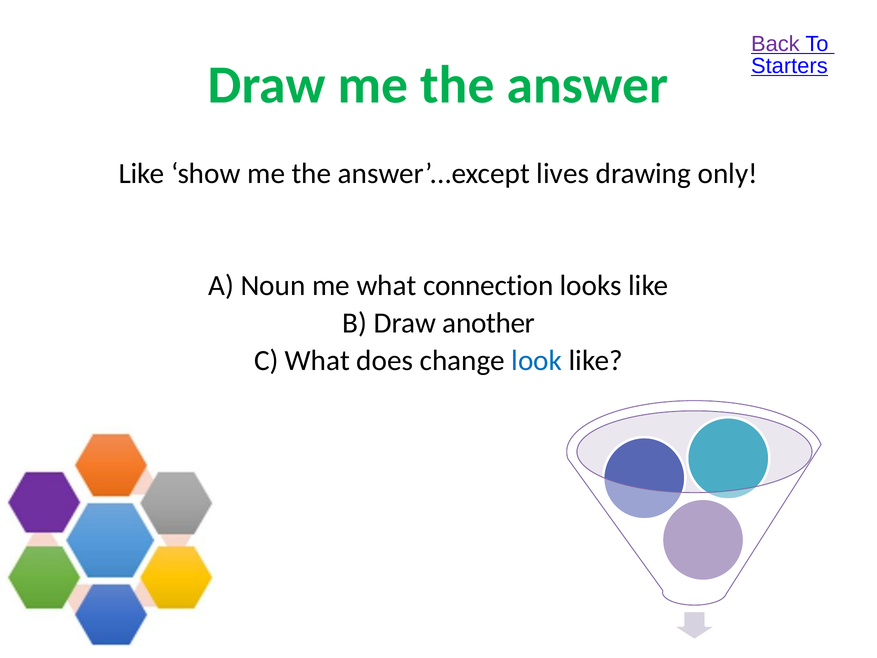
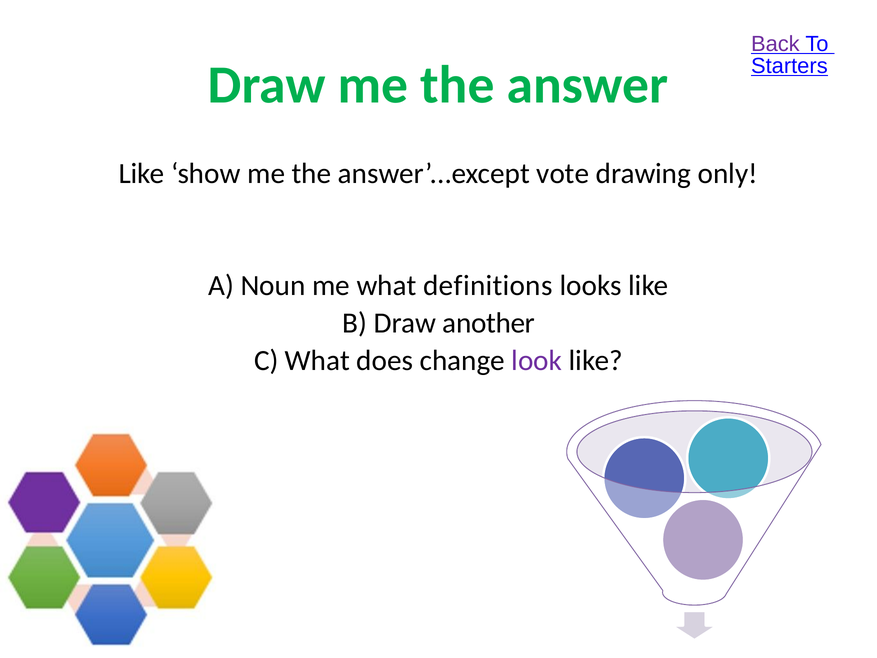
lives: lives -> vote
connection: connection -> definitions
look colour: blue -> purple
